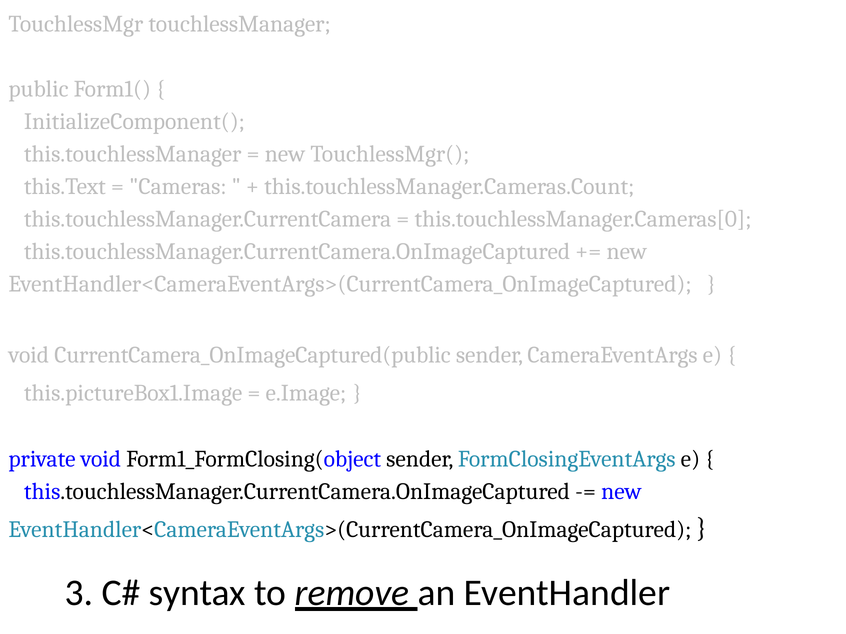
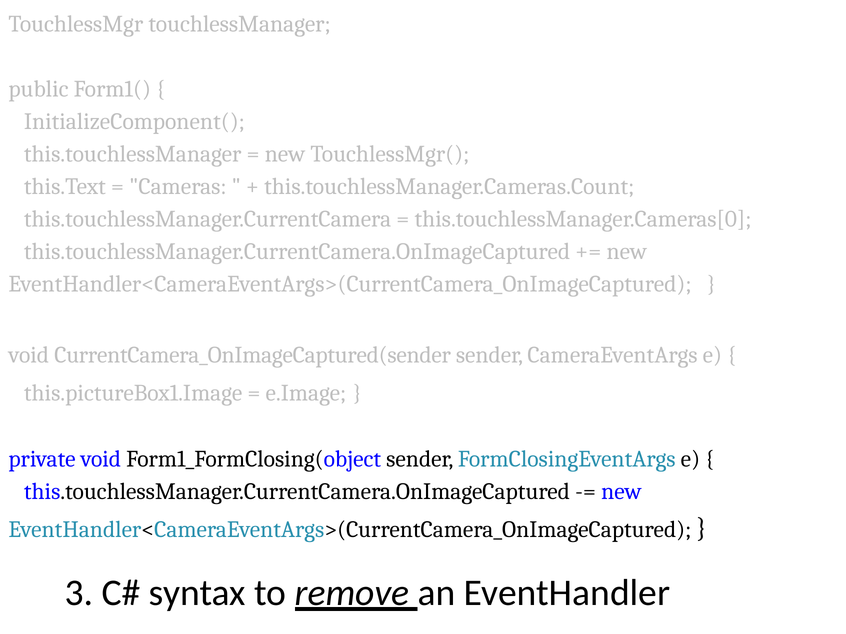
CurrentCamera_OnImageCaptured(public: CurrentCamera_OnImageCaptured(public -> CurrentCamera_OnImageCaptured(sender
